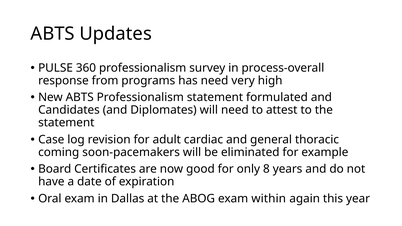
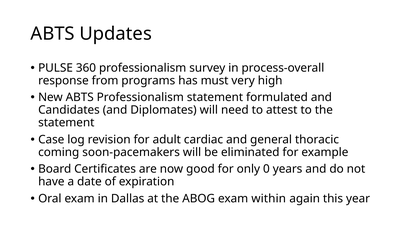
has need: need -> must
8: 8 -> 0
